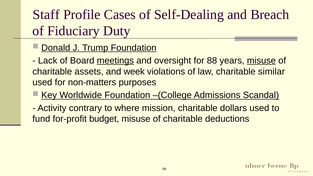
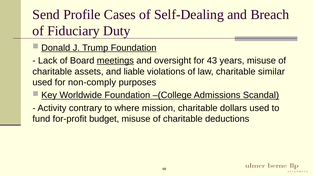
Staff: Staff -> Send
88: 88 -> 43
misuse at (261, 61) underline: present -> none
week: week -> liable
non-matters: non-matters -> non-comply
